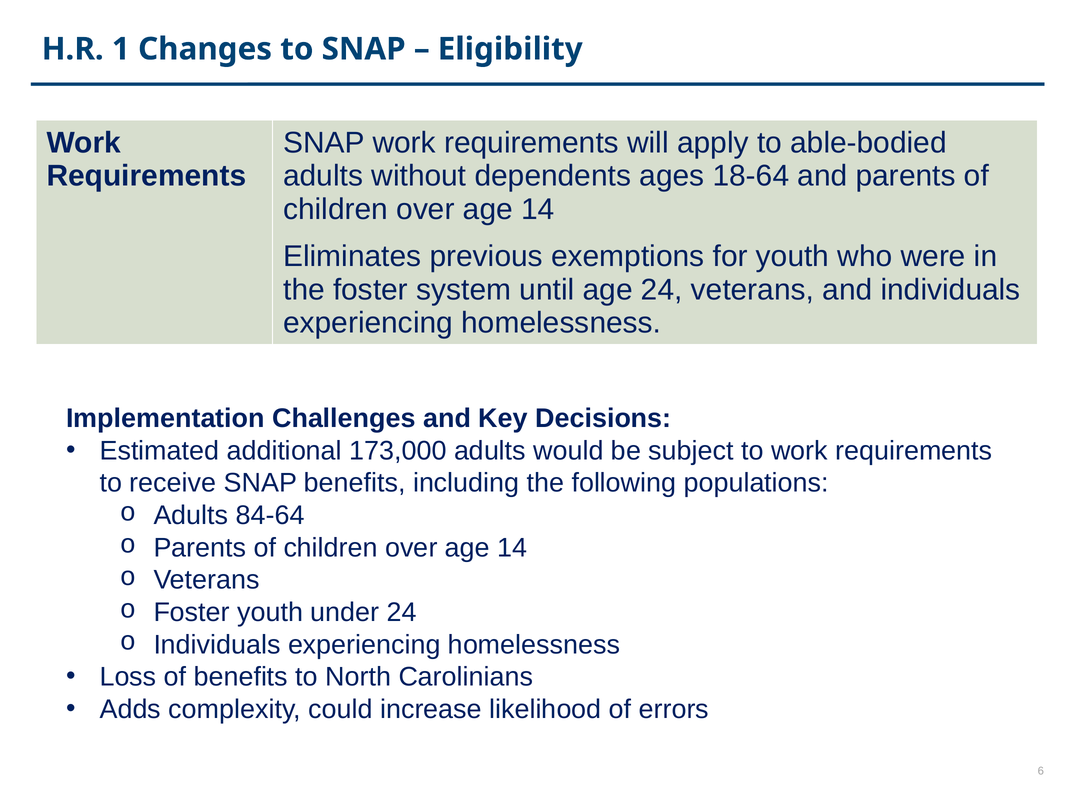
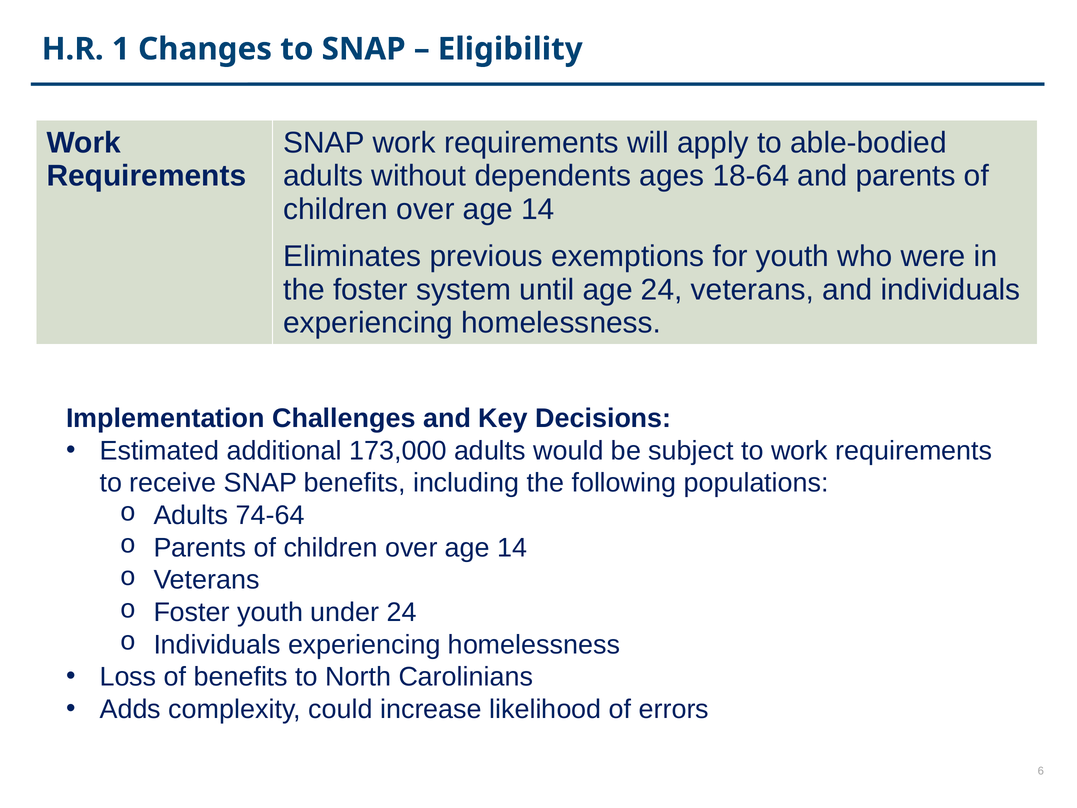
84-64: 84-64 -> 74-64
